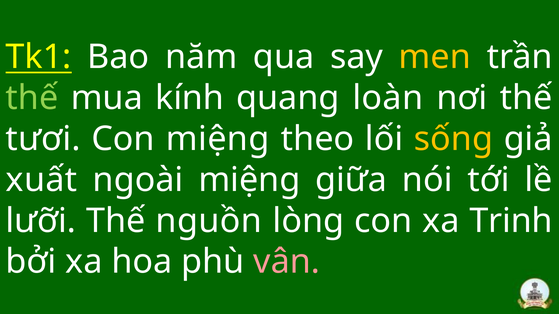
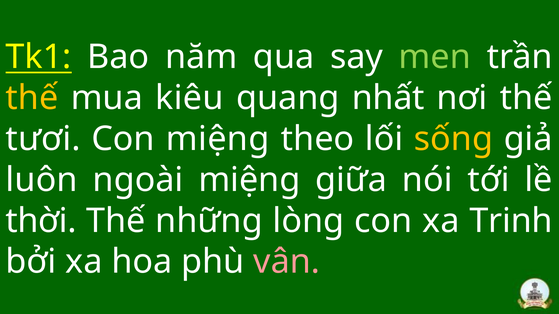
men colour: yellow -> light green
thế at (32, 98) colour: light green -> yellow
kính: kính -> kiêu
loàn: loàn -> nhất
xuất: xuất -> luôn
lưỡi: lưỡi -> thời
nguồn: nguồn -> những
